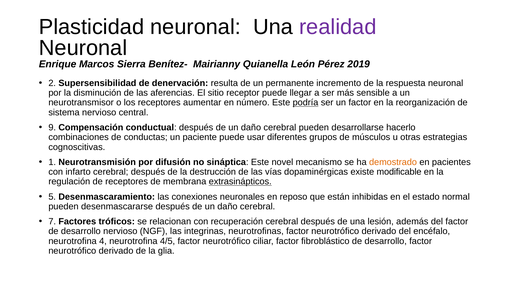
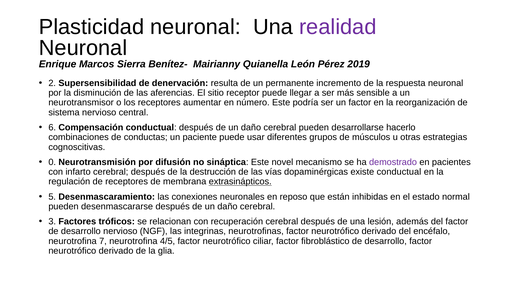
podría underline: present -> none
9: 9 -> 6
1: 1 -> 0
demostrado colour: orange -> purple
existe modificable: modificable -> conductual
7: 7 -> 3
4: 4 -> 7
